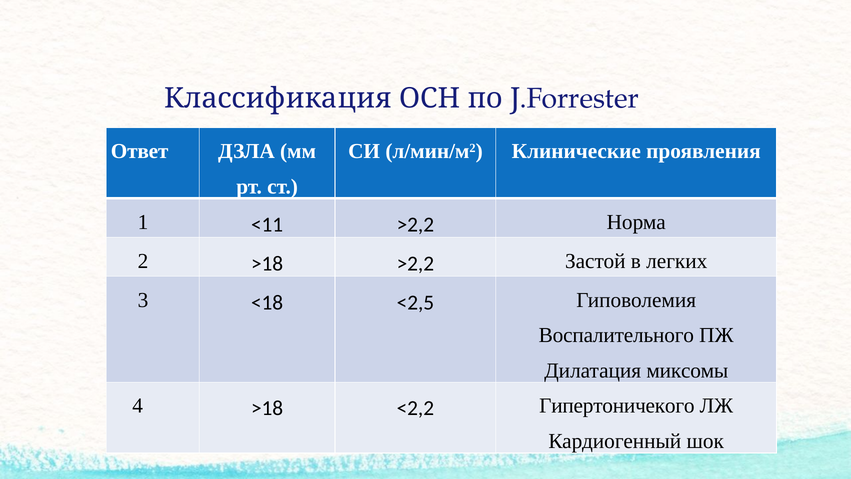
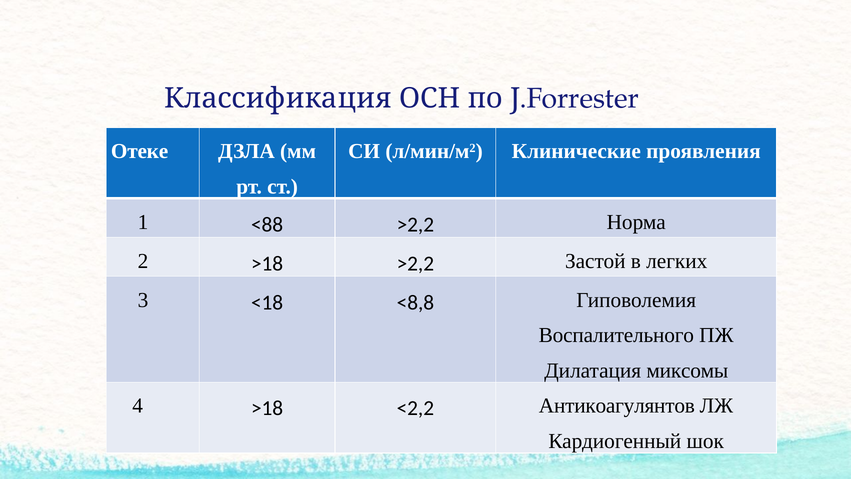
Ответ: Ответ -> Отеке
<11: <11 -> <88
<2,5: <2,5 -> <8,8
Гипертоничекого: Гипертоничекого -> Антикоагулянтов
